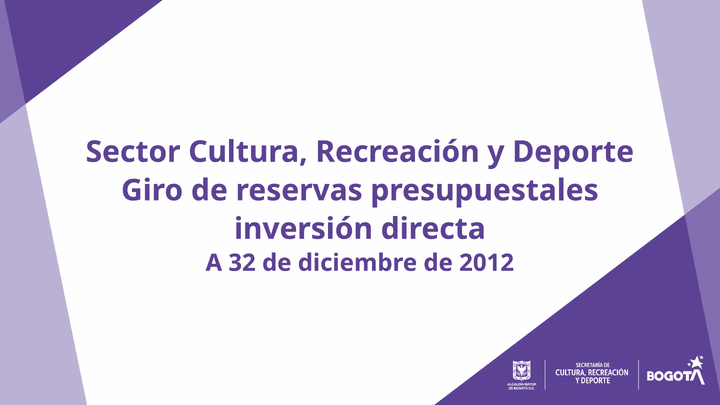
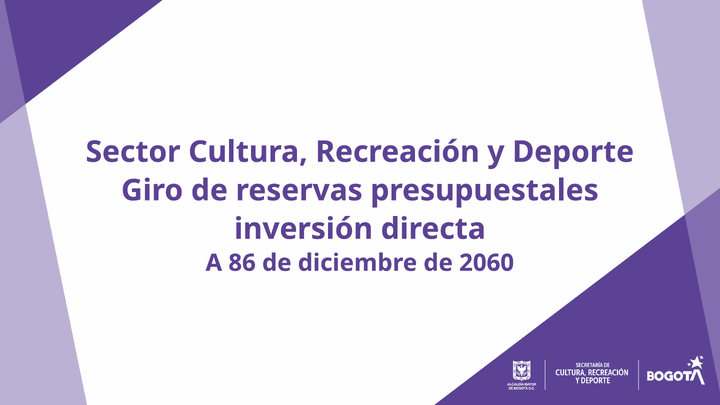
32: 32 -> 86
2012: 2012 -> 2060
